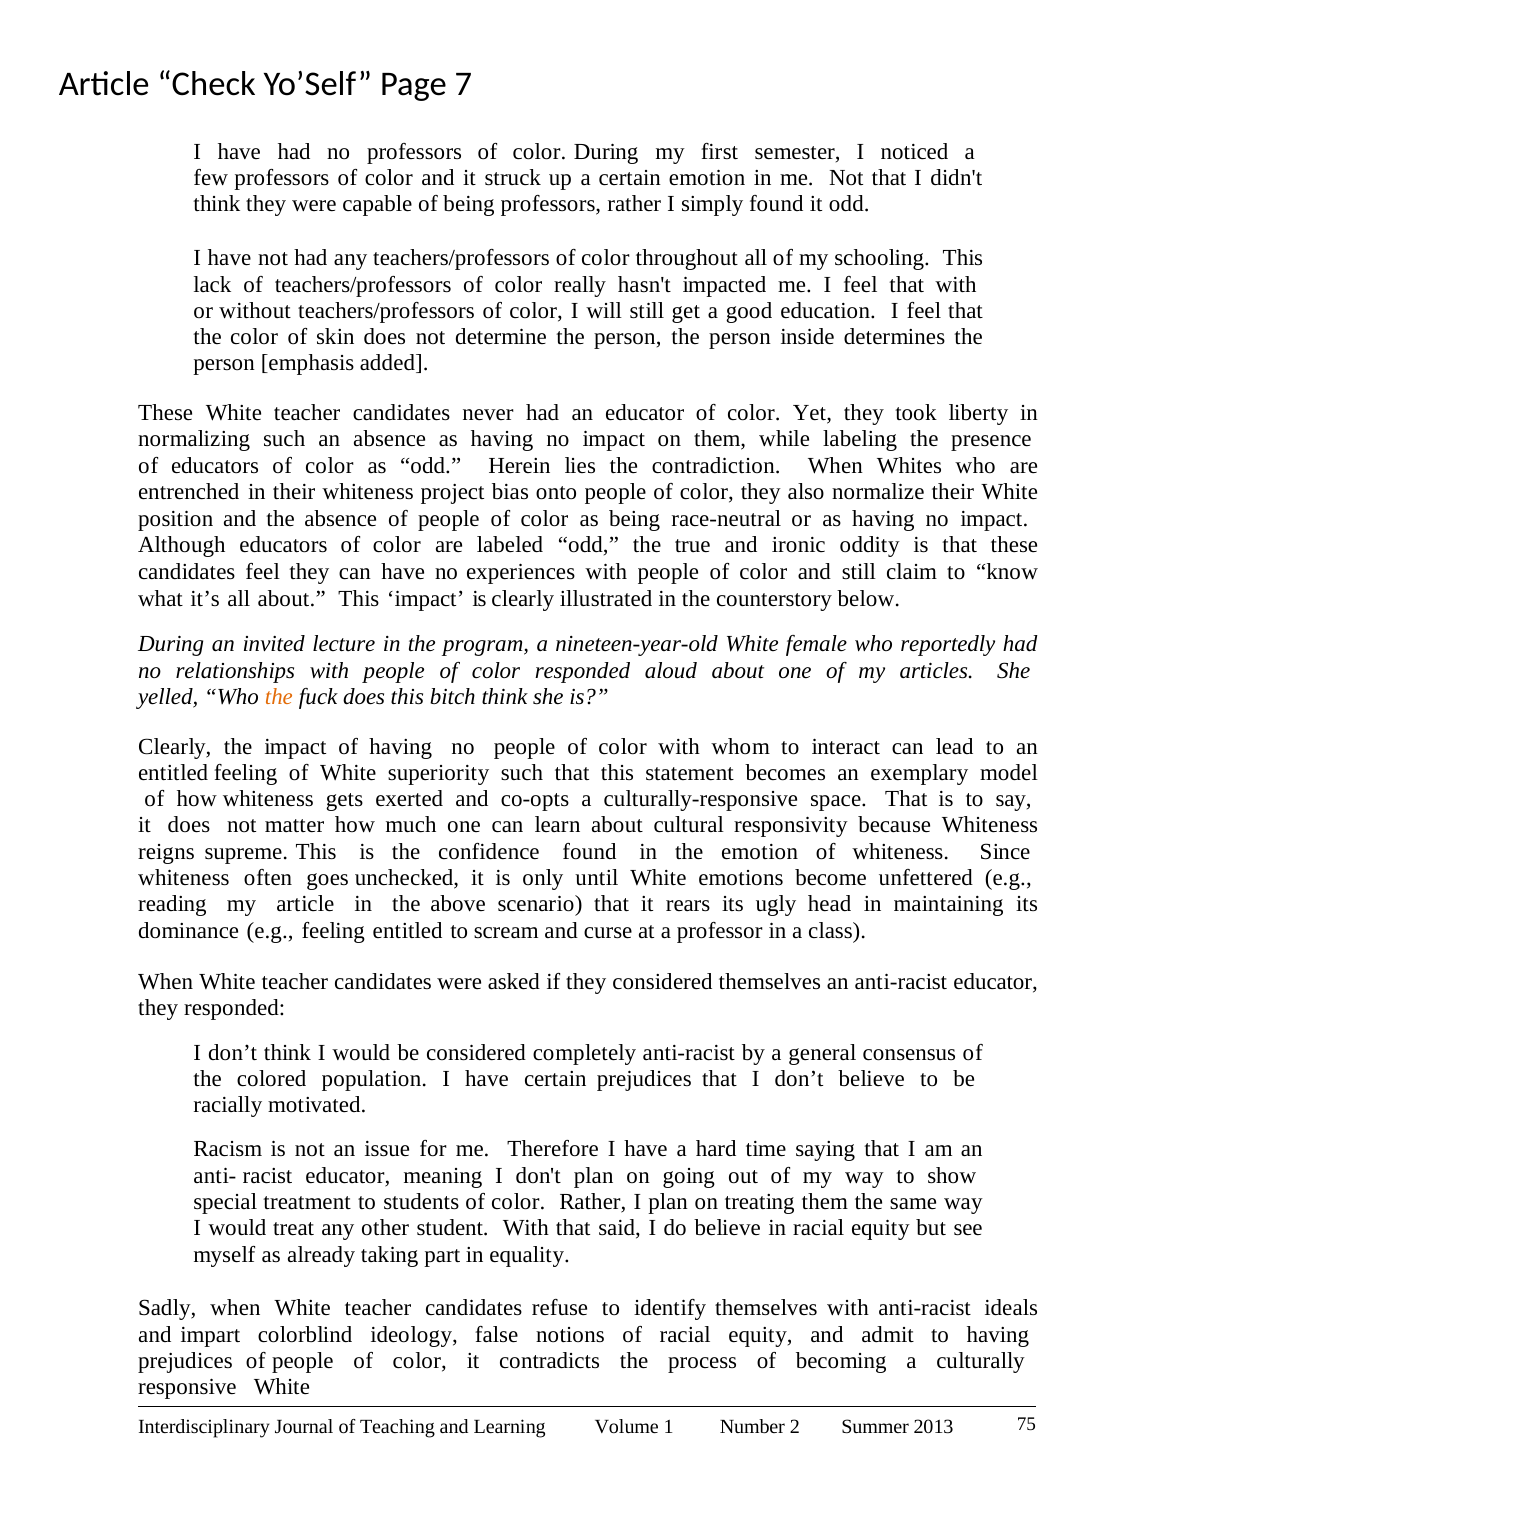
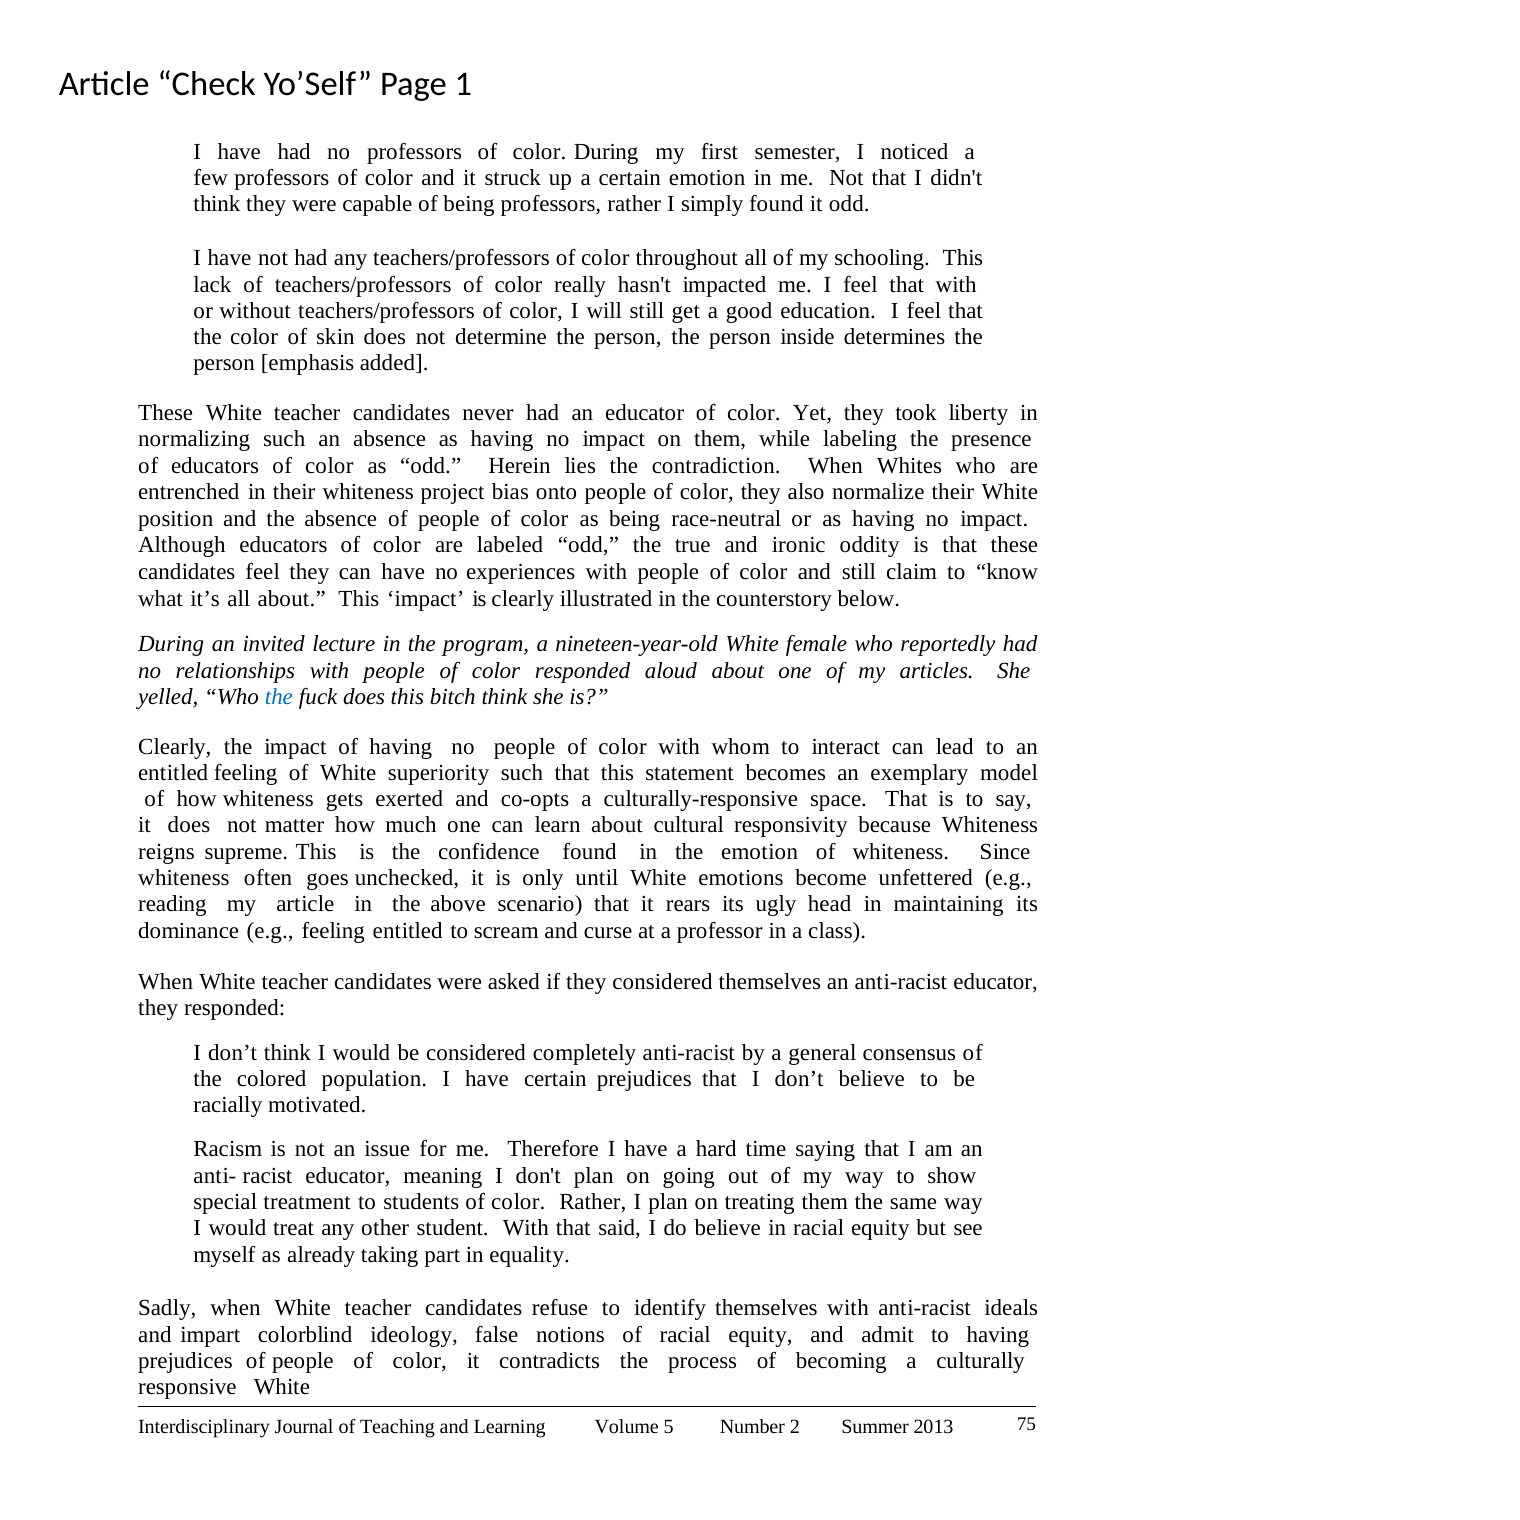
7: 7 -> 1
the at (279, 697) colour: orange -> blue
1: 1 -> 5
